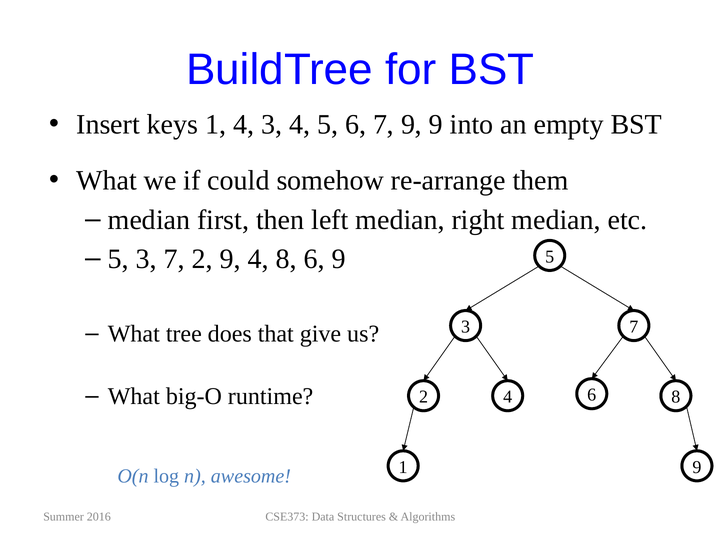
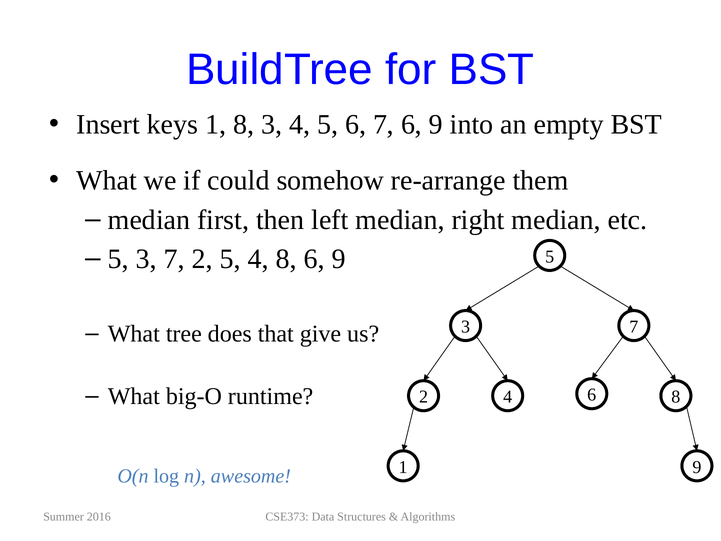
1 4: 4 -> 8
7 9: 9 -> 6
2 9: 9 -> 5
